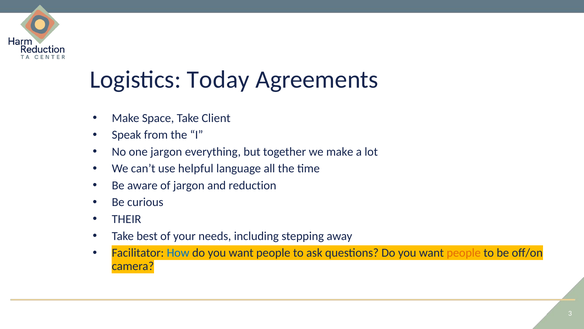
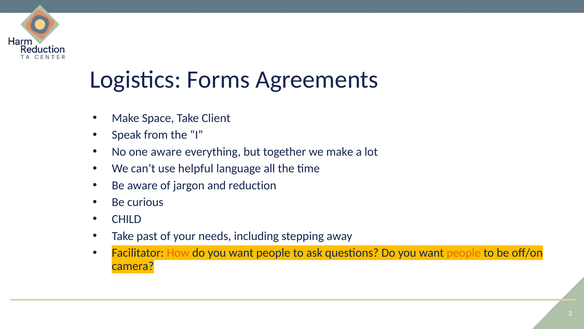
Today: Today -> Forms
one jargon: jargon -> aware
THEIR: THEIR -> CHILD
best: best -> past
How colour: blue -> orange
